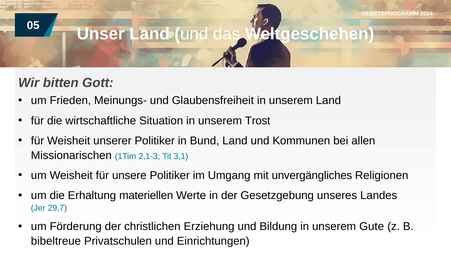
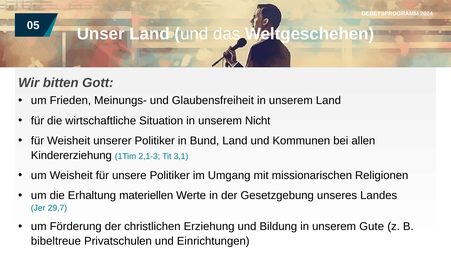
Trost: Trost -> Nicht
Missionarischen: Missionarischen -> Kindererziehung
unvergängliches: unvergängliches -> missionarischen
